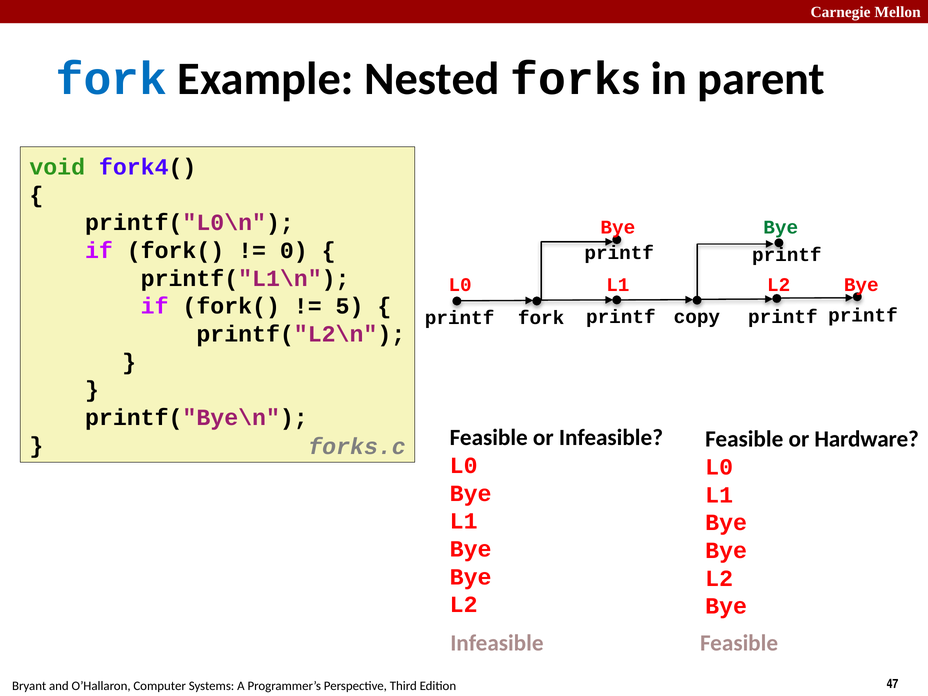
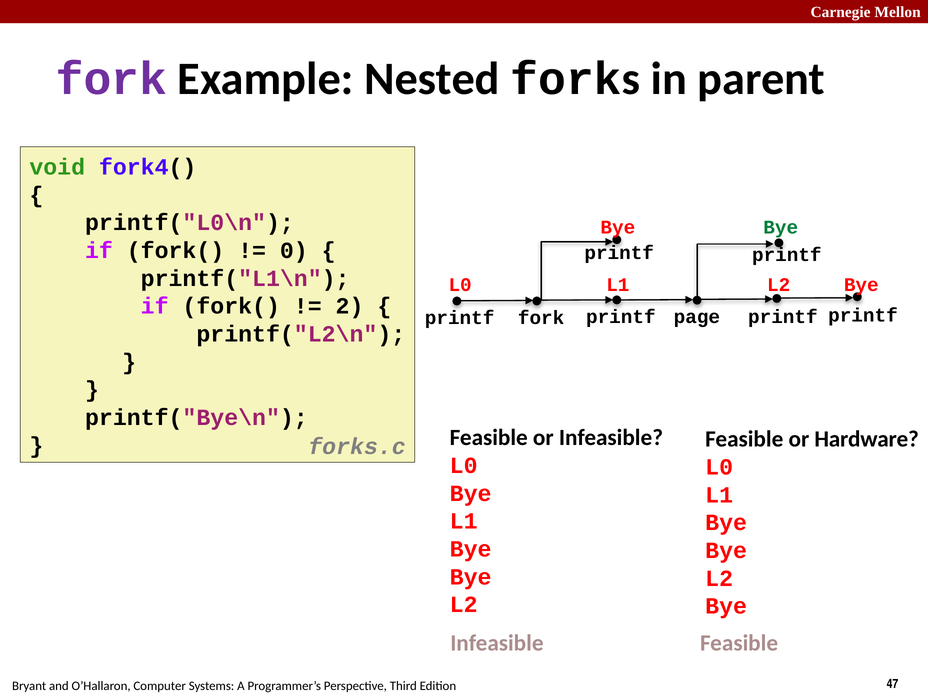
fork at (111, 79) colour: blue -> purple
5: 5 -> 2
copy: copy -> page
